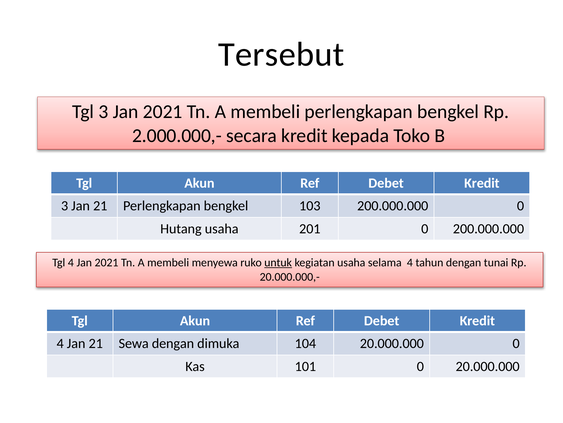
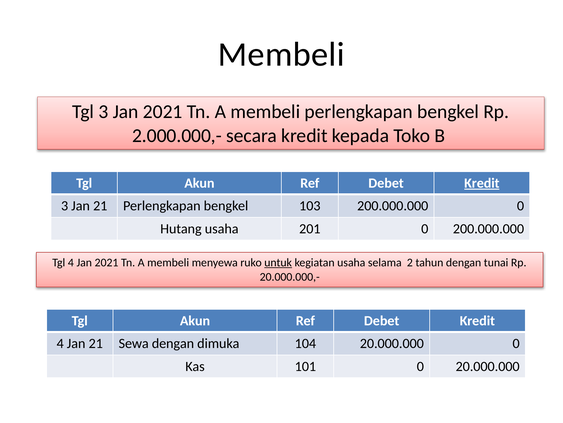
Tersebut at (281, 55): Tersebut -> Membeli
Kredit at (482, 183) underline: none -> present
selama 4: 4 -> 2
